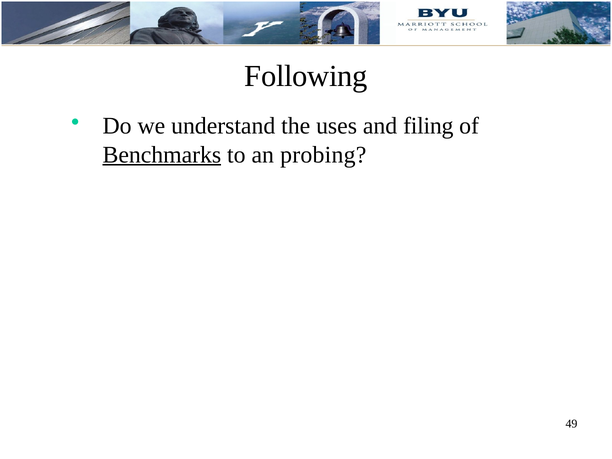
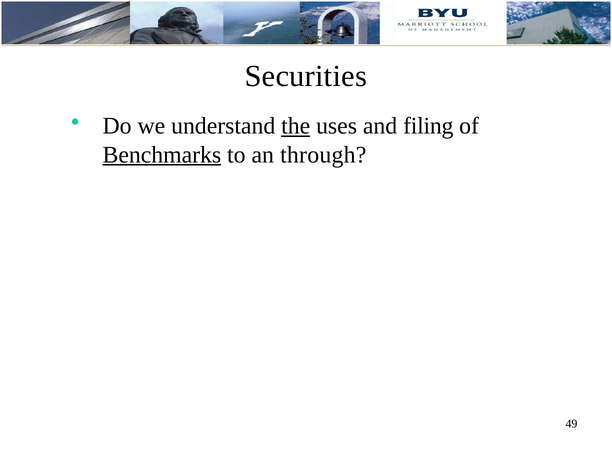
Following: Following -> Securities
the underline: none -> present
probing: probing -> through
